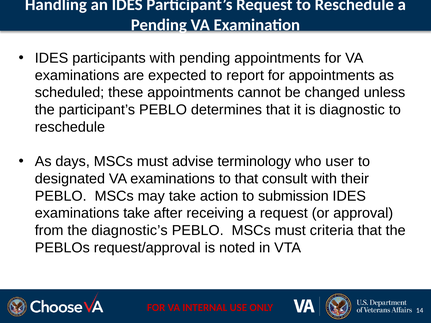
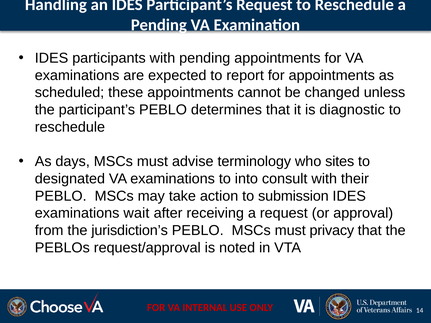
user: user -> sites
to that: that -> into
examinations take: take -> wait
diagnostic’s: diagnostic’s -> jurisdiction’s
criteria: criteria -> privacy
